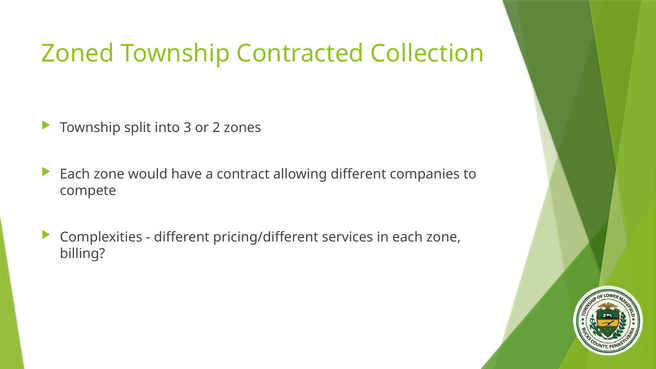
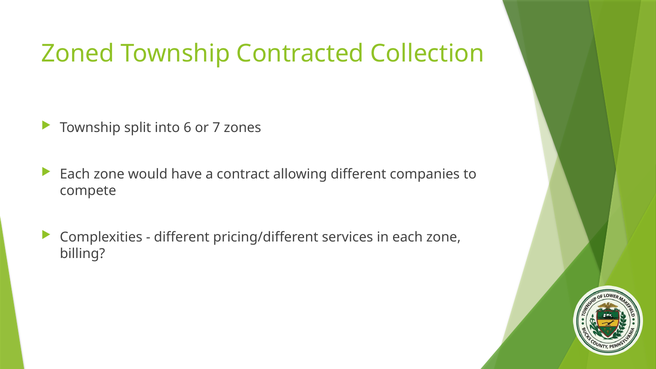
3: 3 -> 6
2: 2 -> 7
